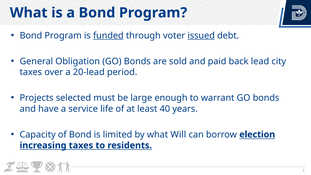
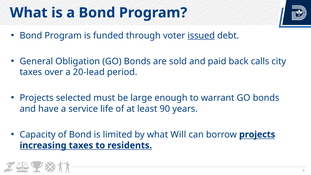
funded underline: present -> none
lead: lead -> calls
40: 40 -> 90
borrow election: election -> projects
